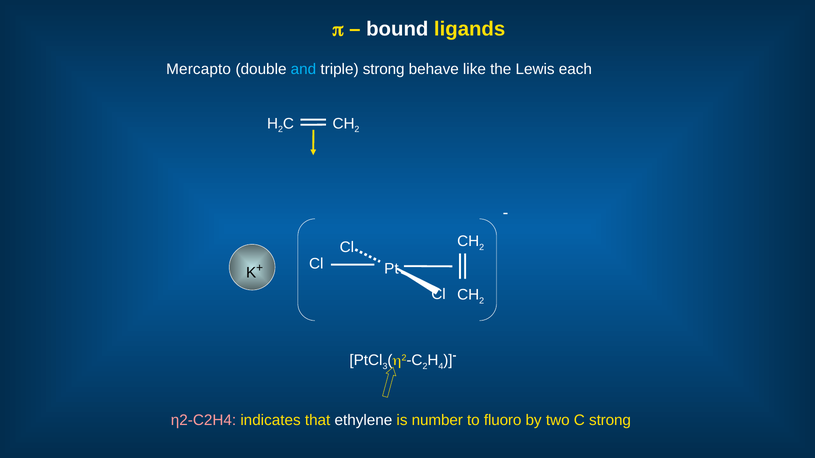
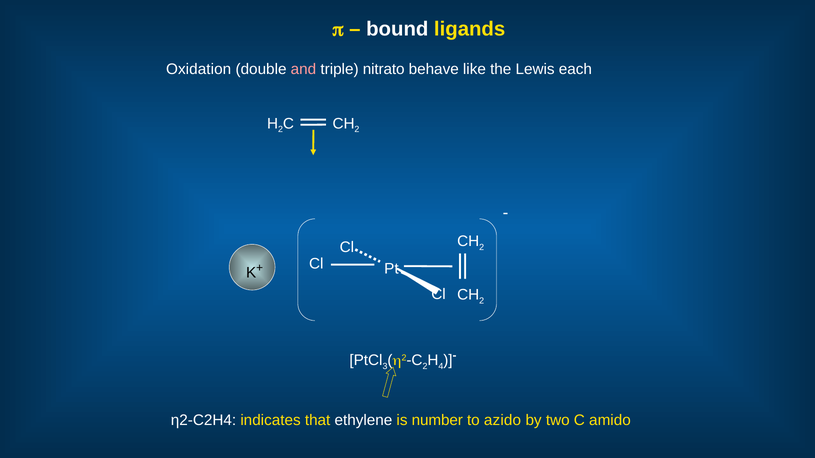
Mercapto: Mercapto -> Oxidation
and colour: light blue -> pink
triple strong: strong -> nitrato
η2-C2H4 colour: pink -> white
fluoro: fluoro -> azido
C strong: strong -> amido
